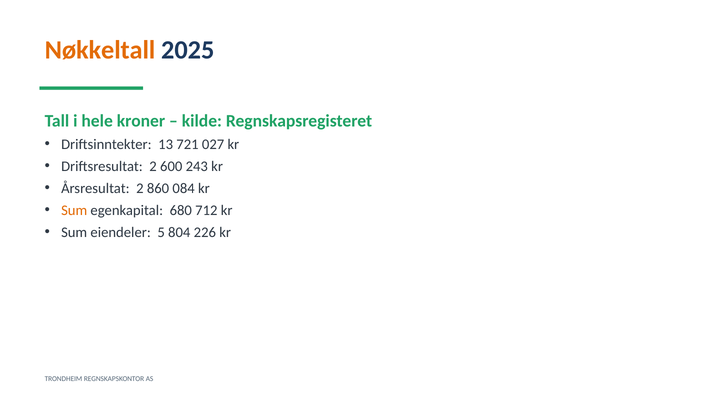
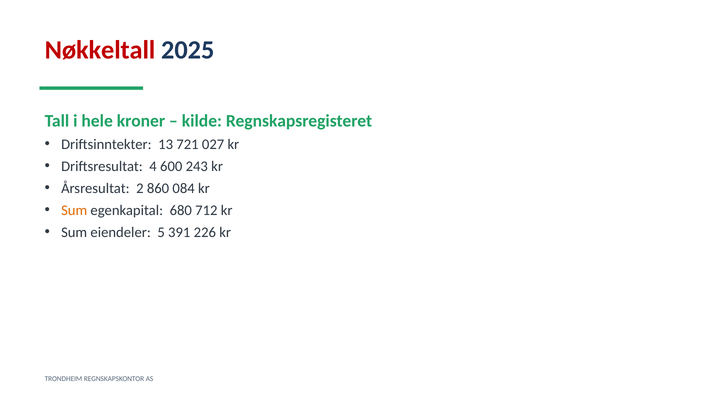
Nøkkeltall colour: orange -> red
Driftsresultat 2: 2 -> 4
804: 804 -> 391
